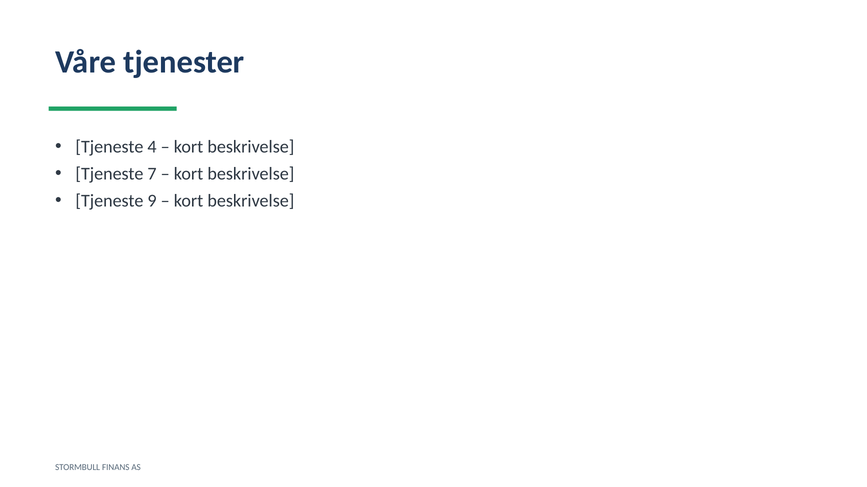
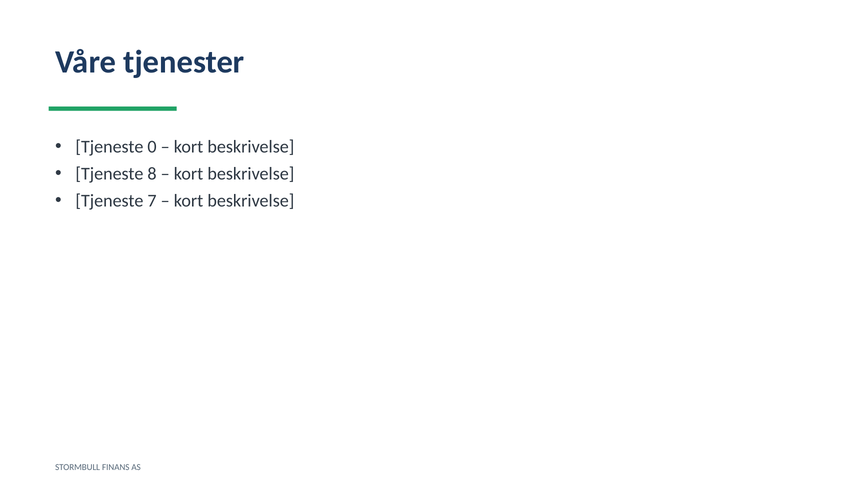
4: 4 -> 0
7: 7 -> 8
9: 9 -> 7
